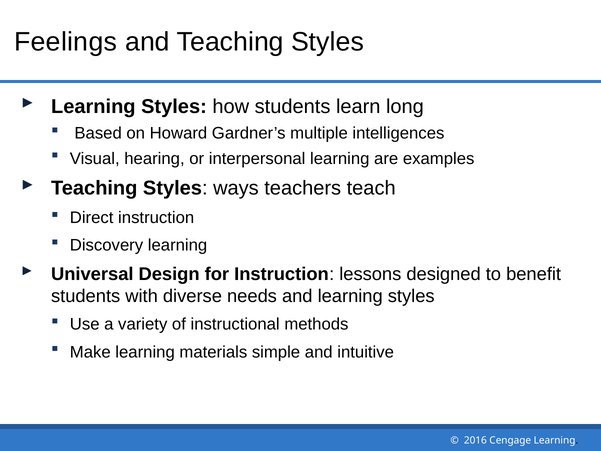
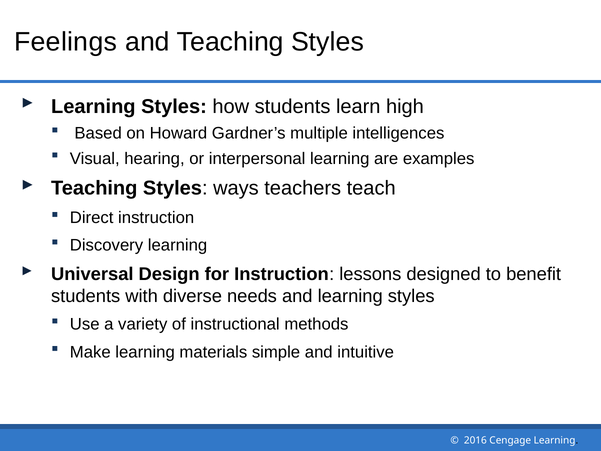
long: long -> high
